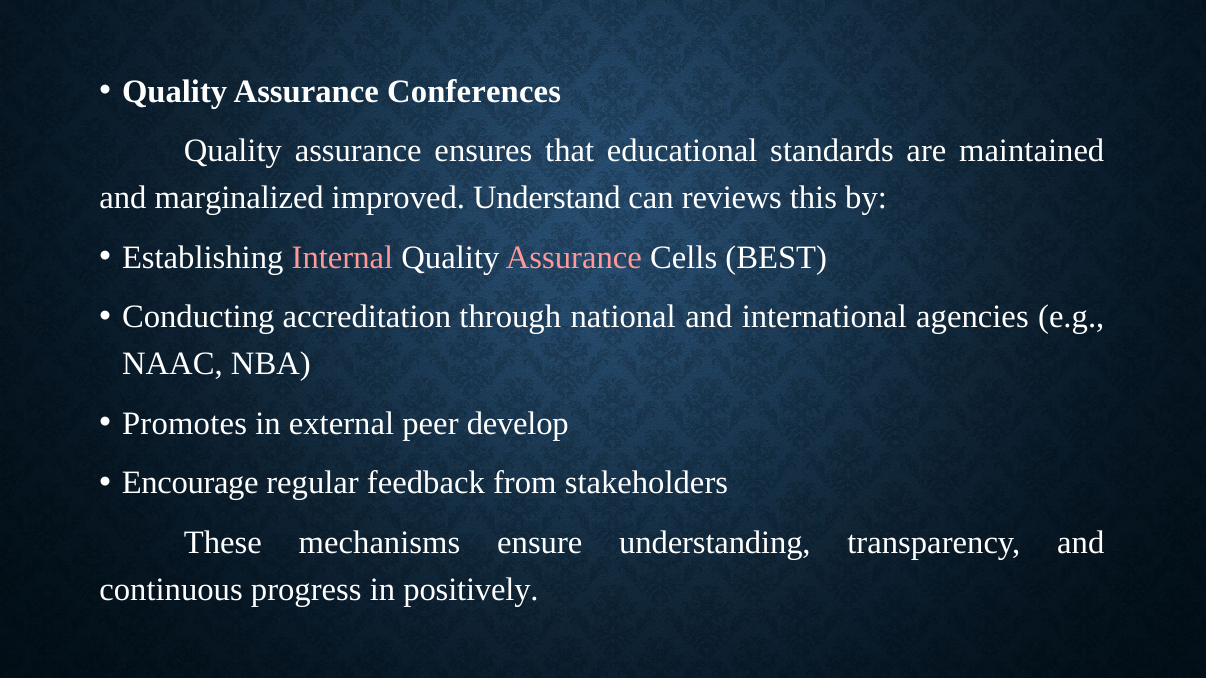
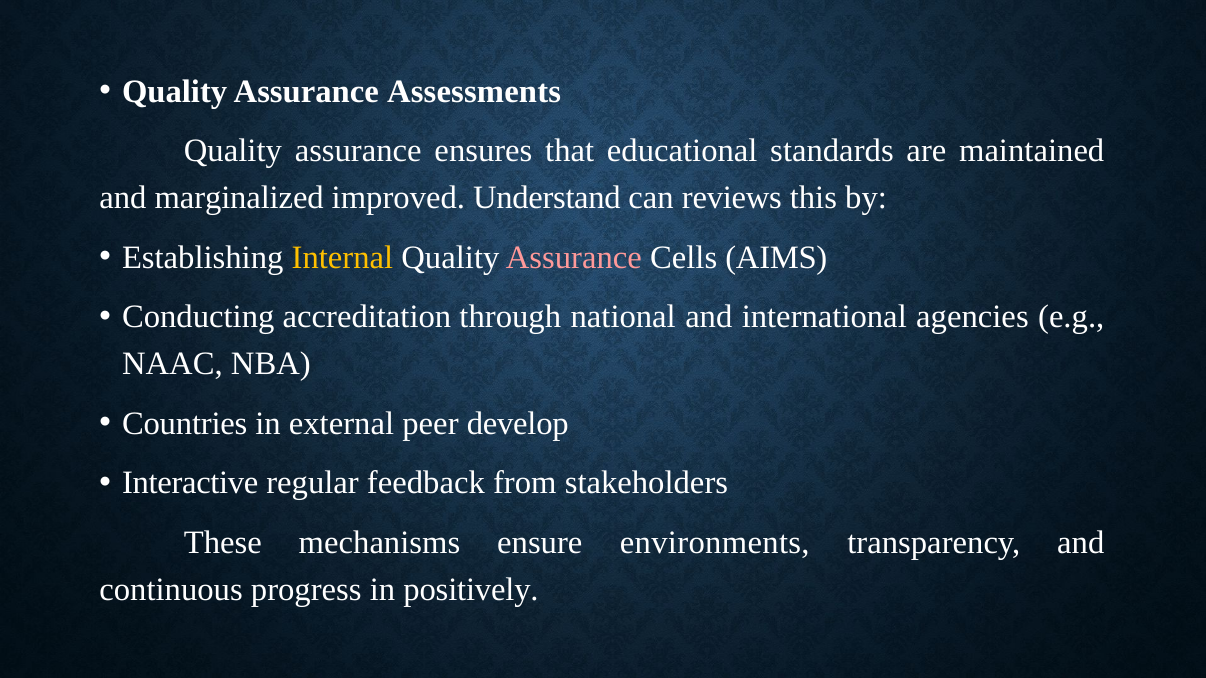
Conferences: Conferences -> Assessments
Internal colour: pink -> yellow
BEST: BEST -> AIMS
Promotes: Promotes -> Countries
Encourage: Encourage -> Interactive
understanding: understanding -> environments
